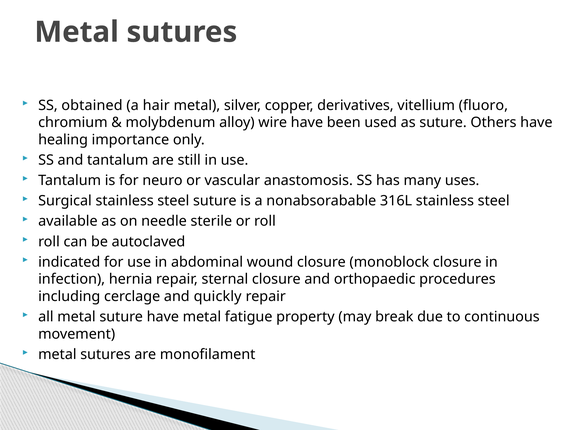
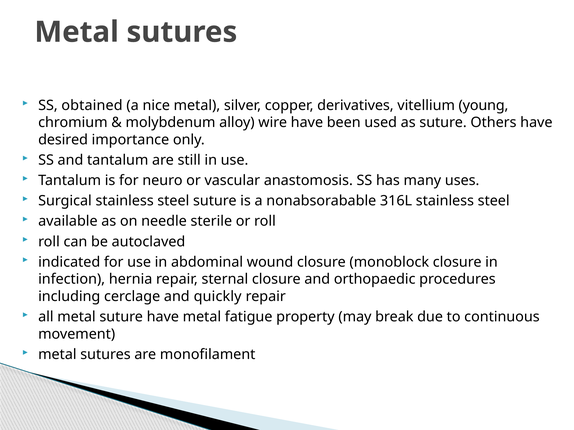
hair: hair -> nice
fluoro: fluoro -> young
healing: healing -> desired
